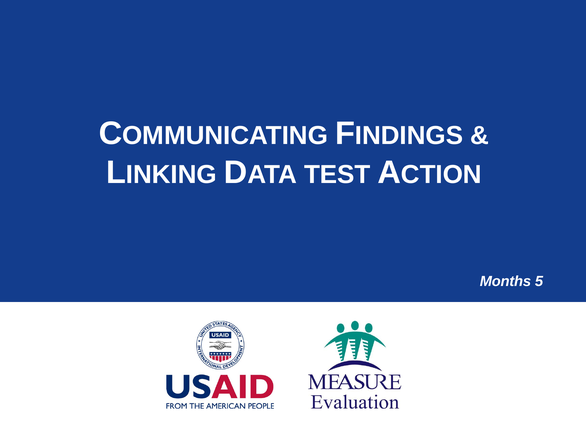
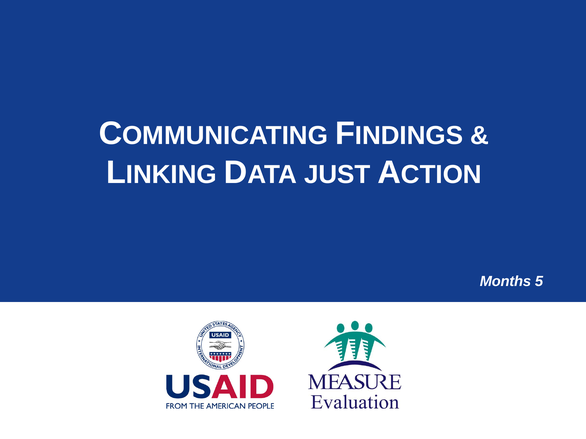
TEST: TEST -> JUST
